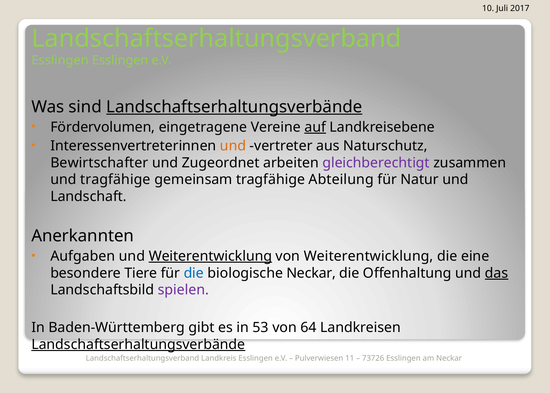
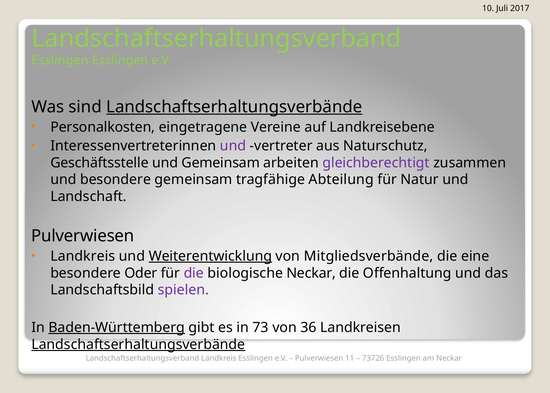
Fördervolumen: Fördervolumen -> Personalkosten
auf underline: present -> none
und at (233, 146) colour: orange -> purple
Bewirtschafter: Bewirtschafter -> Geschäftsstelle
und Zugeordnet: Zugeordnet -> Gemeinsam
und tragfähige: tragfähige -> besondere
Anerkannten at (83, 236): Anerkannten -> Pulverwiesen
Aufgaben at (83, 256): Aufgaben -> Landkreis
von Weiterentwicklung: Weiterentwicklung -> Mitgliedsverbände
Tiere: Tiere -> Oder
die at (194, 273) colour: blue -> purple
das underline: present -> none
Baden-Württemberg underline: none -> present
53: 53 -> 73
64: 64 -> 36
